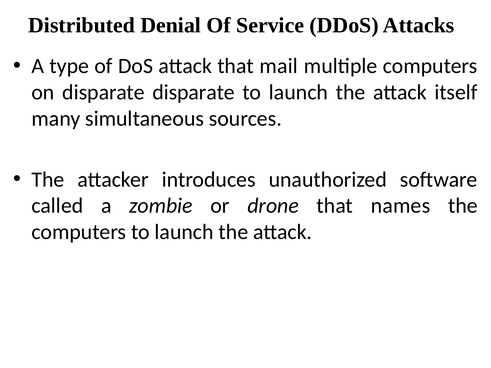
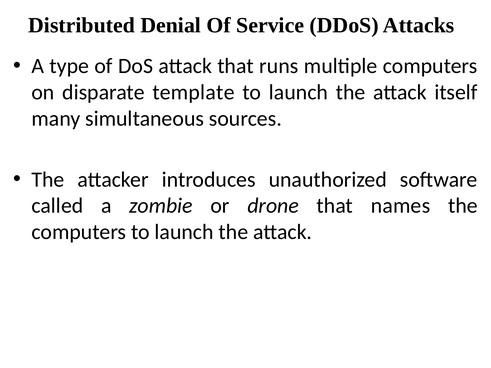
mail: mail -> runs
disparate disparate: disparate -> template
